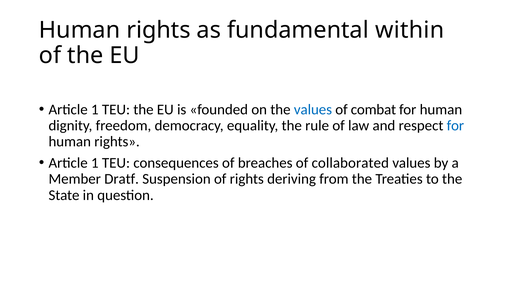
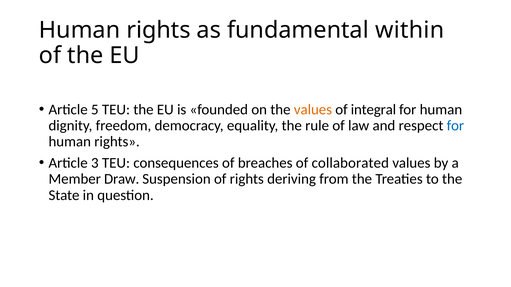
1 at (95, 110): 1 -> 5
values at (313, 110) colour: blue -> orange
combat: combat -> integral
1 at (95, 163): 1 -> 3
Dratf: Dratf -> Draw
